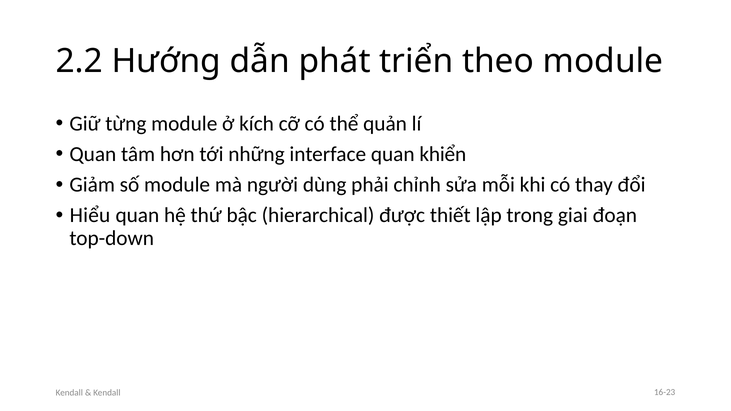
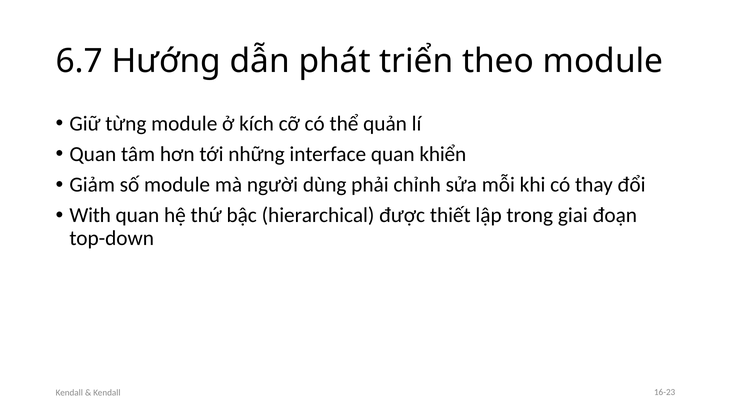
2.2: 2.2 -> 6.7
Hiểu: Hiểu -> With
